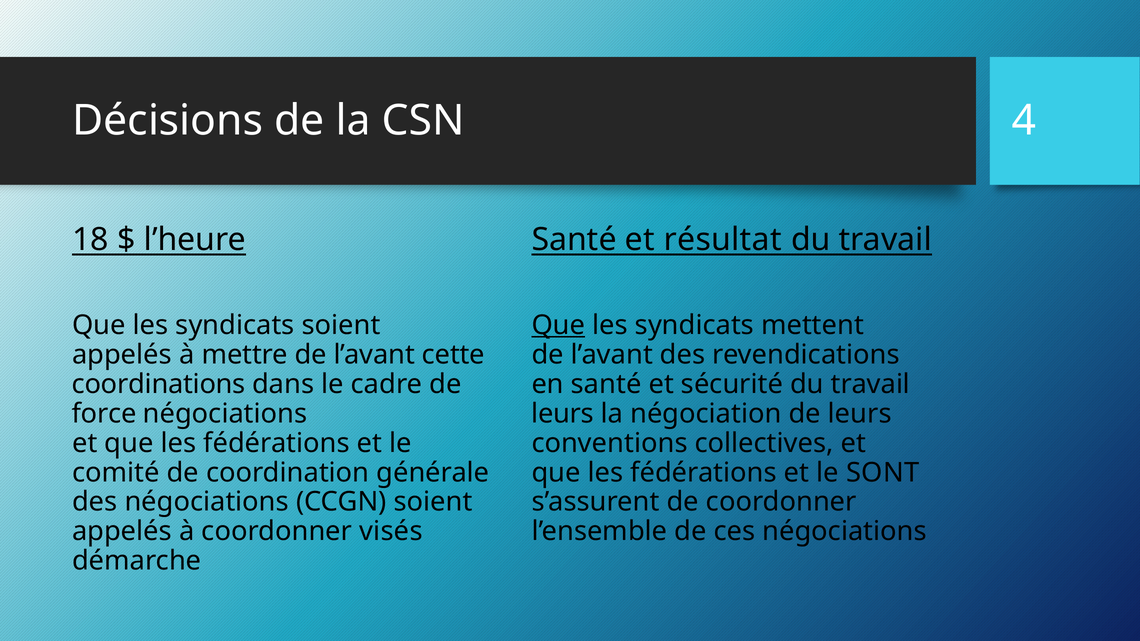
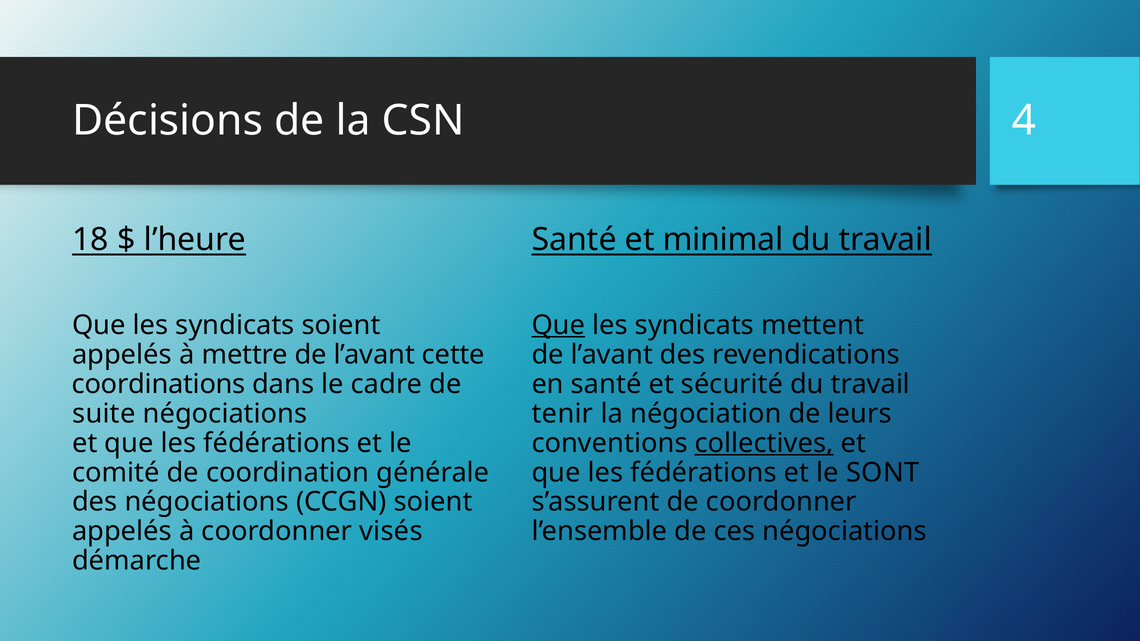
résultat: résultat -> minimal
force: force -> suite
leurs at (563, 414): leurs -> tenir
collectives underline: none -> present
